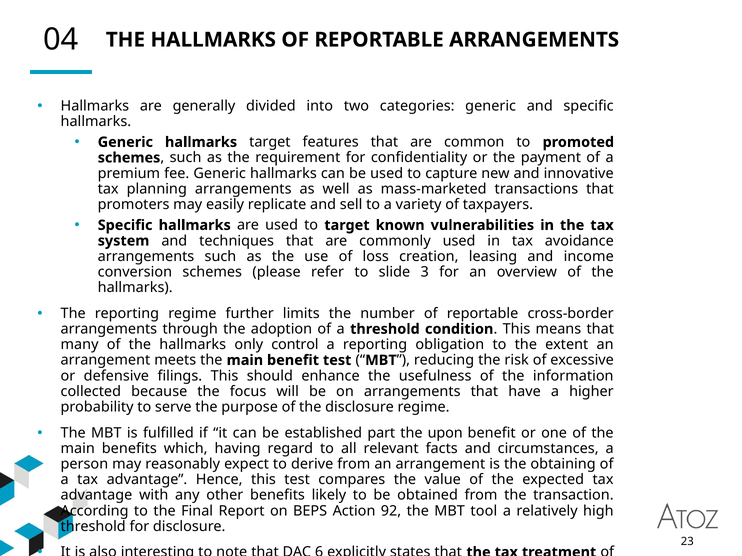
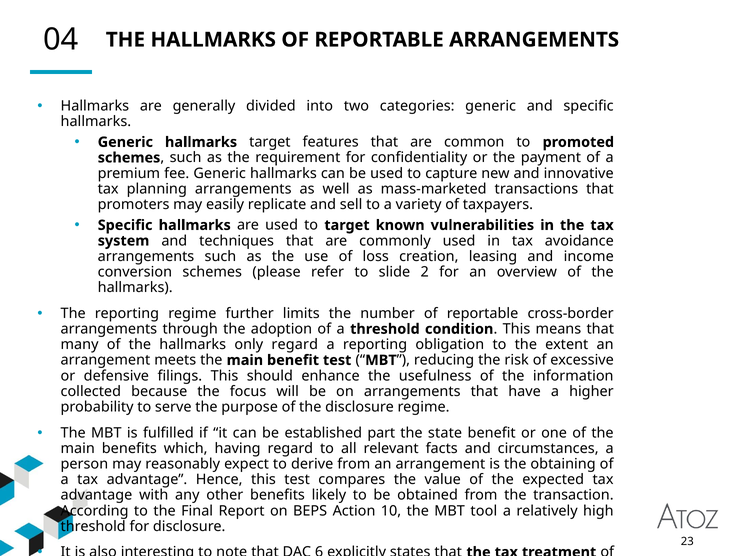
3: 3 -> 2
only control: control -> regard
upon: upon -> state
92: 92 -> 10
